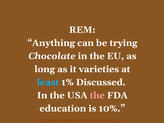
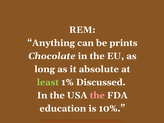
trying: trying -> prints
varieties: varieties -> absolute
least colour: light blue -> light green
